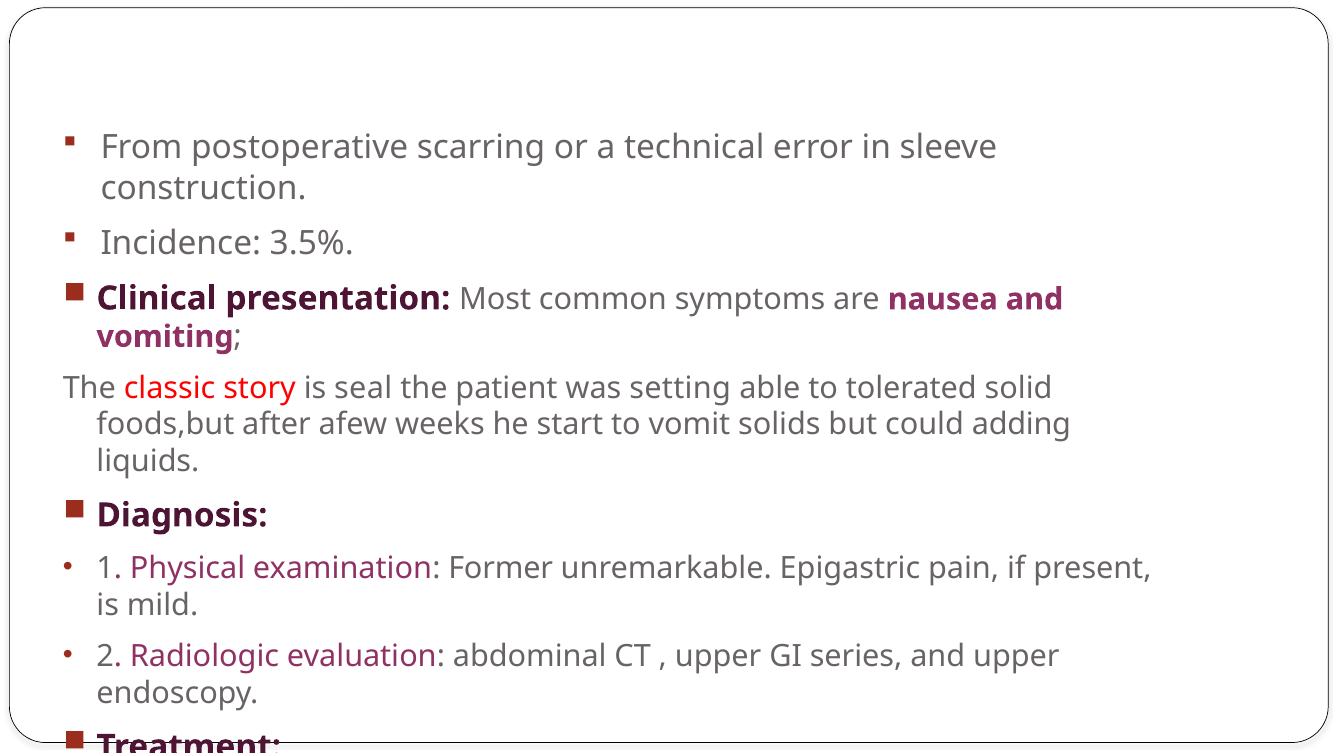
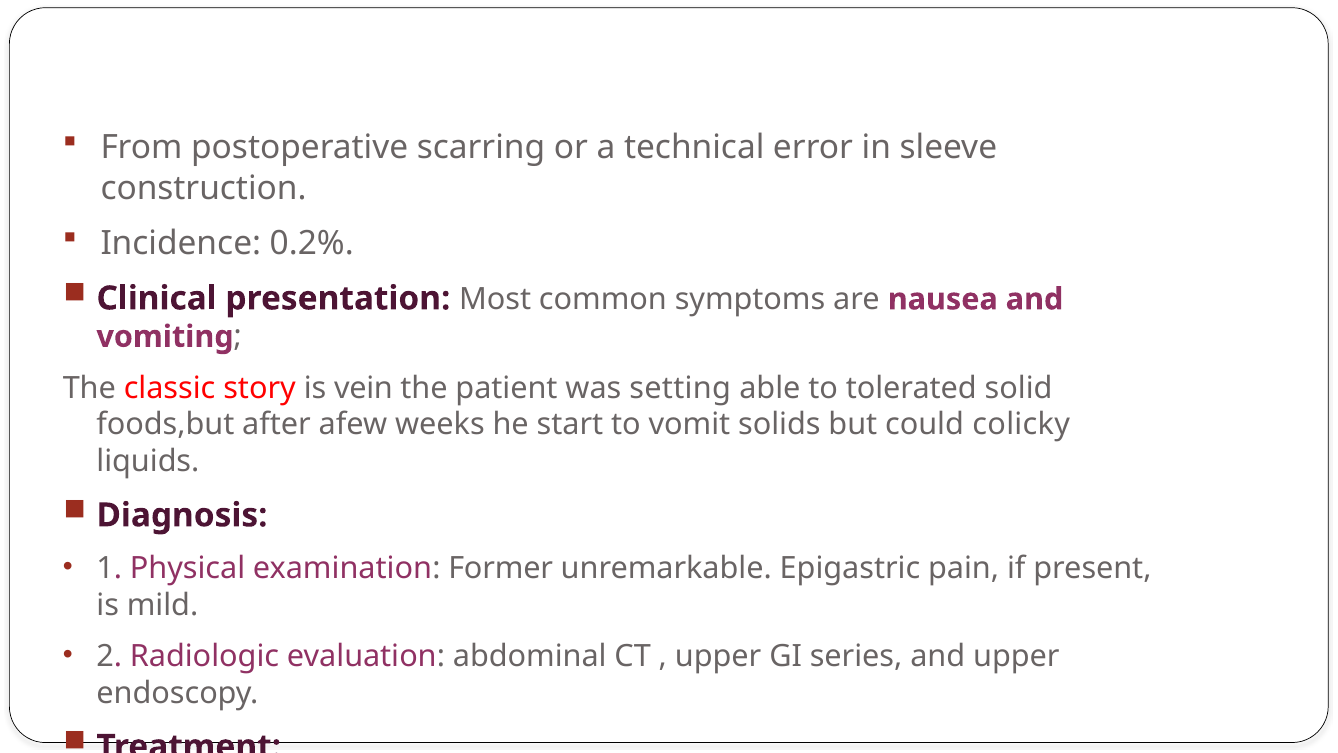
3.5%: 3.5% -> 0.2%
seal: seal -> vein
adding: adding -> colicky
